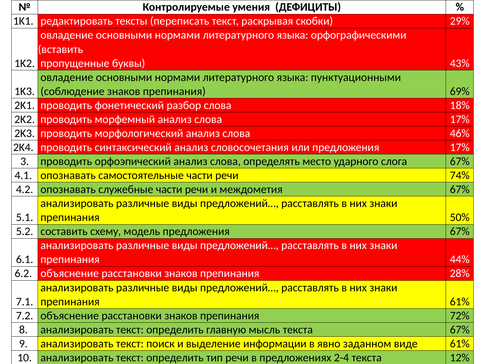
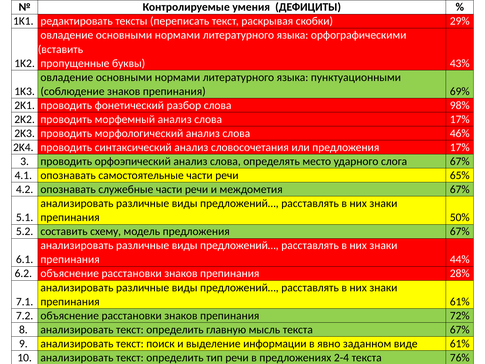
18%: 18% -> 98%
74%: 74% -> 65%
12%: 12% -> 76%
